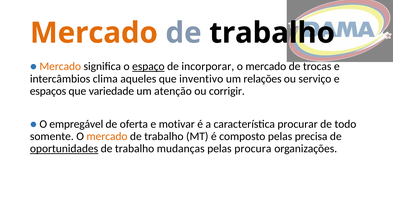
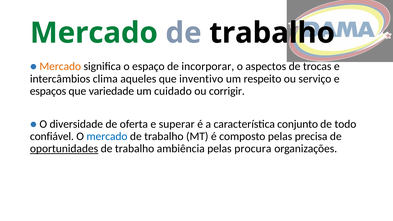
Mercado at (94, 33) colour: orange -> green
espaço underline: present -> none
mercado at (266, 66): mercado -> aspectos
relações: relações -> respeito
atenção: atenção -> cuidado
empregável: empregável -> diversidade
motivar: motivar -> superar
procurar: procurar -> conjunto
somente: somente -> confiável
mercado at (107, 136) colour: orange -> blue
mudanças: mudanças -> ambiência
